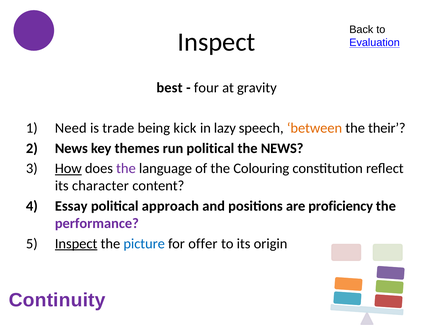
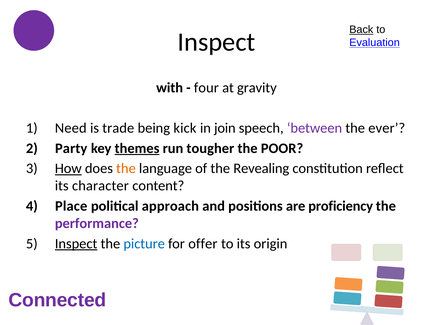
Back underline: none -> present
best: best -> with
lazy: lazy -> join
between colour: orange -> purple
their: their -> ever
News at (71, 148): News -> Party
themes underline: none -> present
run political: political -> tougher
the NEWS: NEWS -> POOR
the at (126, 168) colour: purple -> orange
Colouring: Colouring -> Revealing
Essay: Essay -> Place
Continuity: Continuity -> Connected
